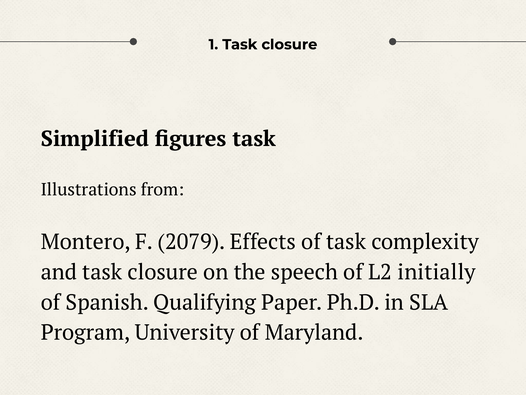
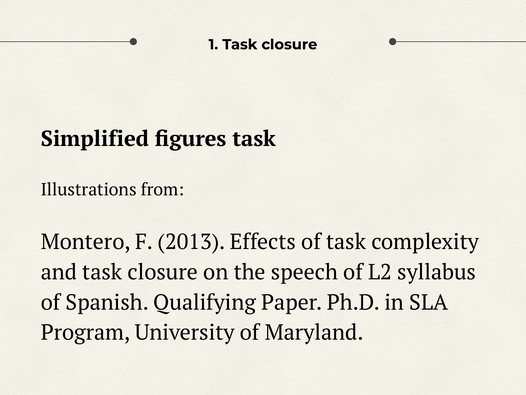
2079: 2079 -> 2013
initially: initially -> syllabus
